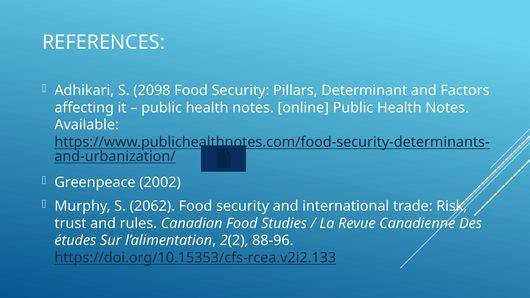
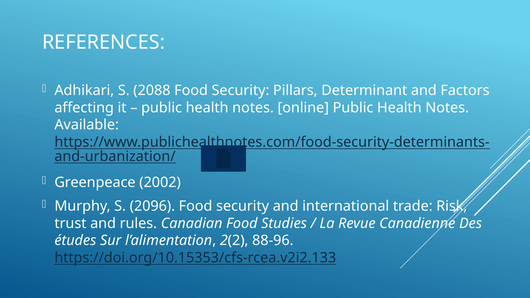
2098: 2098 -> 2088
2062: 2062 -> 2096
